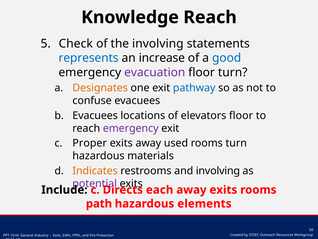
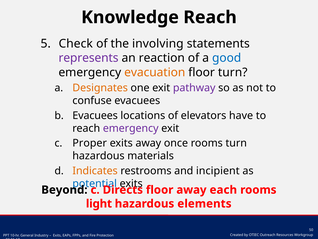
represents colour: blue -> purple
increase: increase -> reaction
evacuation colour: purple -> orange
pathway colour: blue -> purple
elevators floor: floor -> have
used: used -> once
and involving: involving -> incipient
potential colour: purple -> blue
Include: Include -> Beyond
Directs each: each -> floor
away exits: exits -> each
path: path -> light
